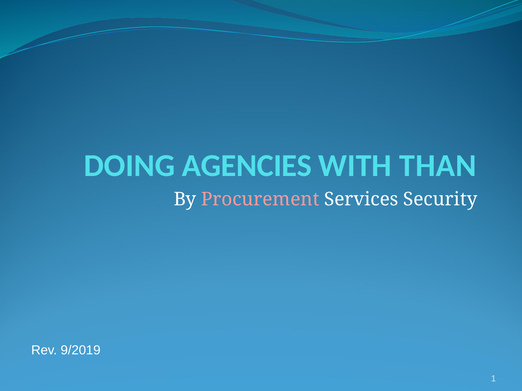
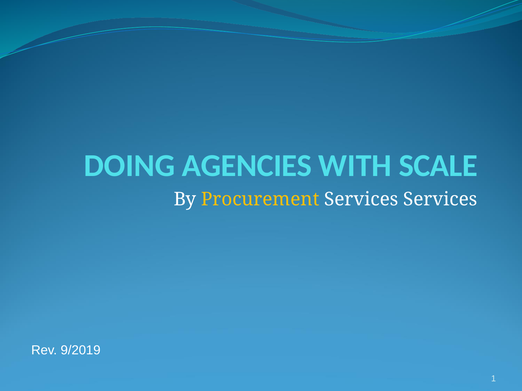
THAN: THAN -> SCALE
Procurement colour: pink -> yellow
Services Security: Security -> Services
